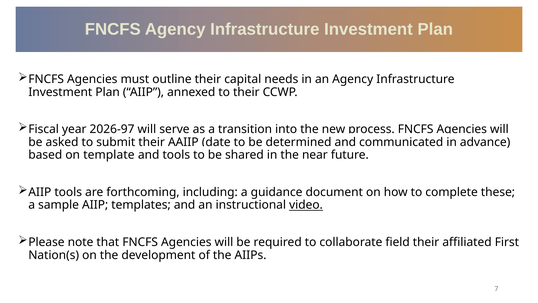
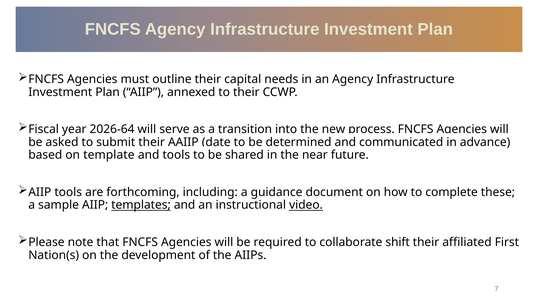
2026-97: 2026-97 -> 2026-64
templates underline: none -> present
field: field -> shift
